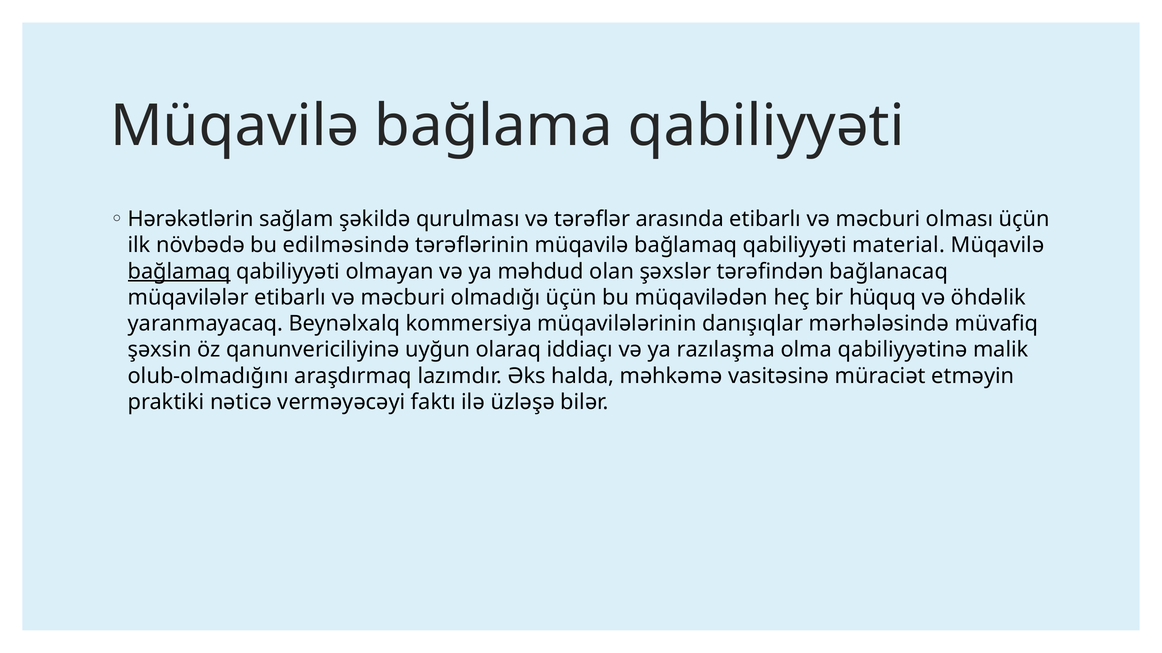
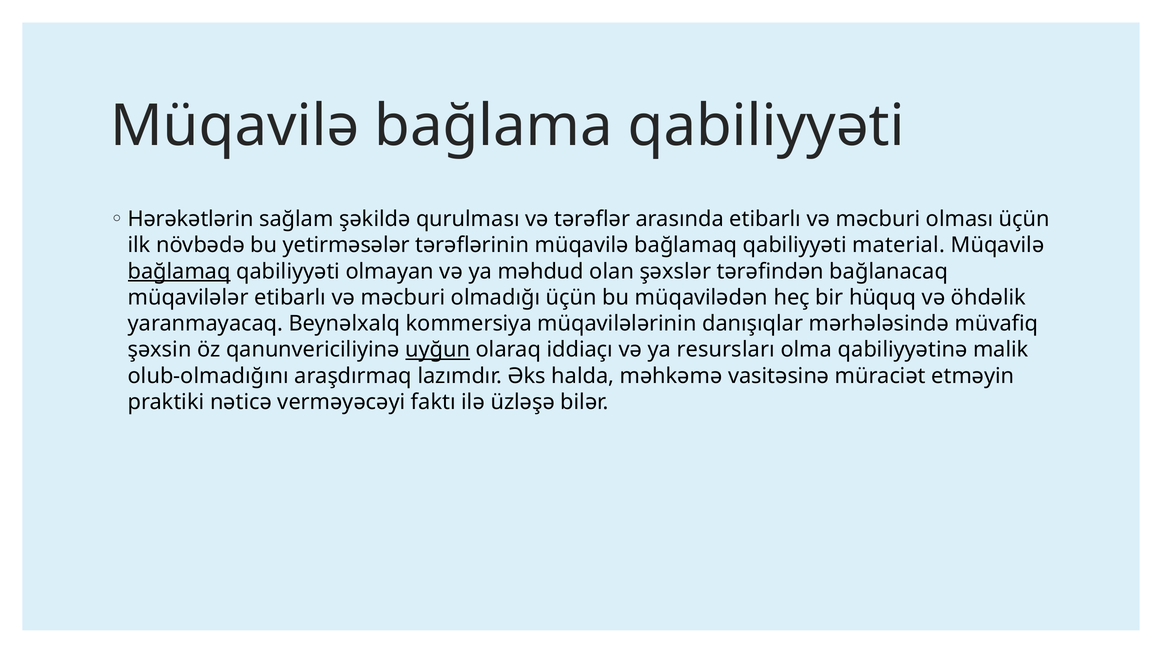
edilməsində: edilməsində -> yetirməsələr
uyğun underline: none -> present
razılaşma: razılaşma -> resursları
